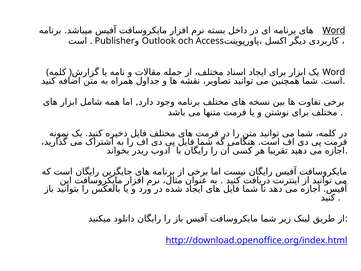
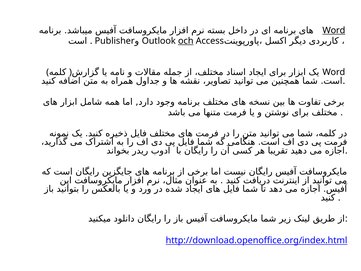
och underline: none -> present
